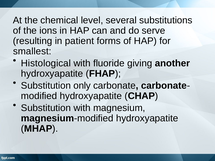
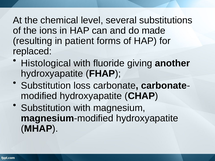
serve: serve -> made
smallest: smallest -> replaced
only: only -> loss
